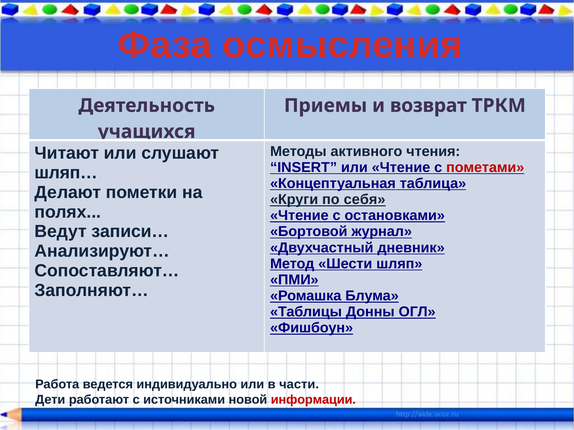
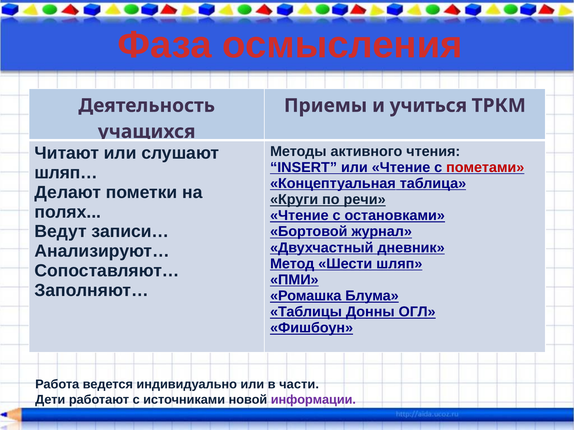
возврат: возврат -> учиться
себя: себя -> речи
информации colour: red -> purple
